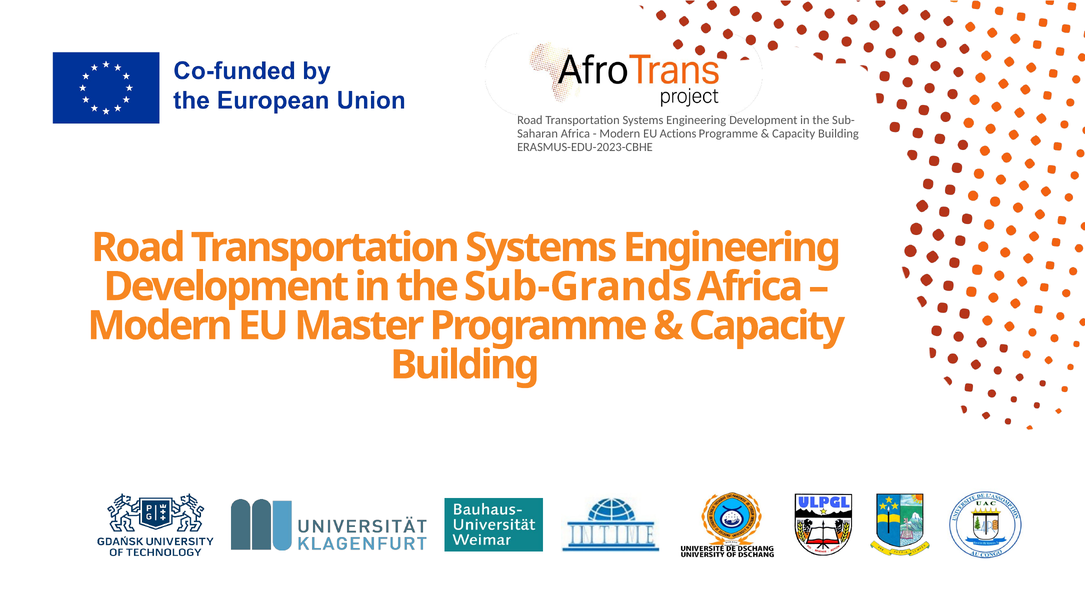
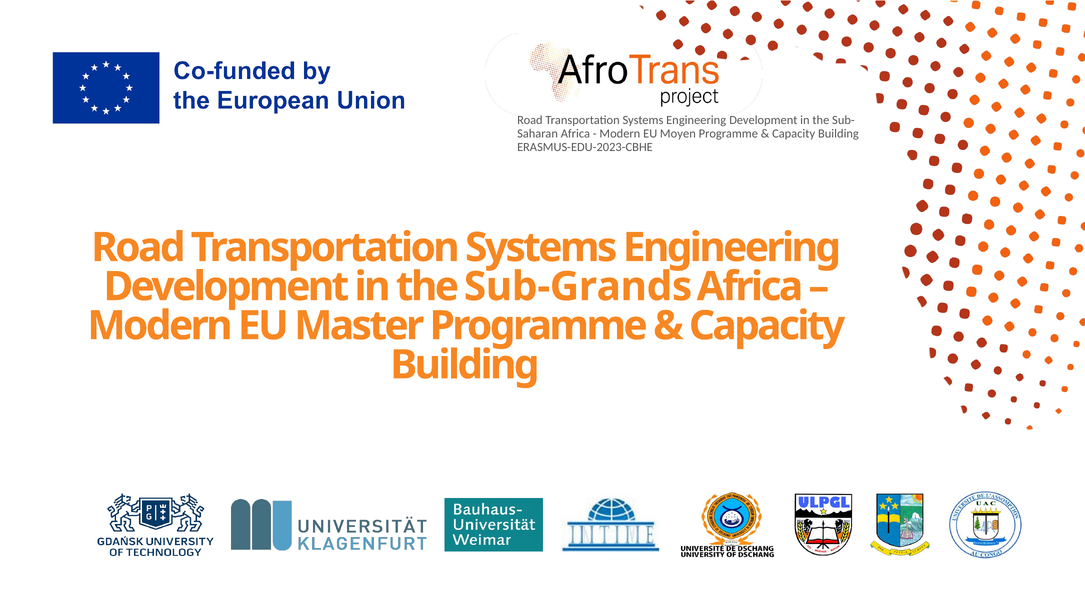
Actions: Actions -> Moyen
